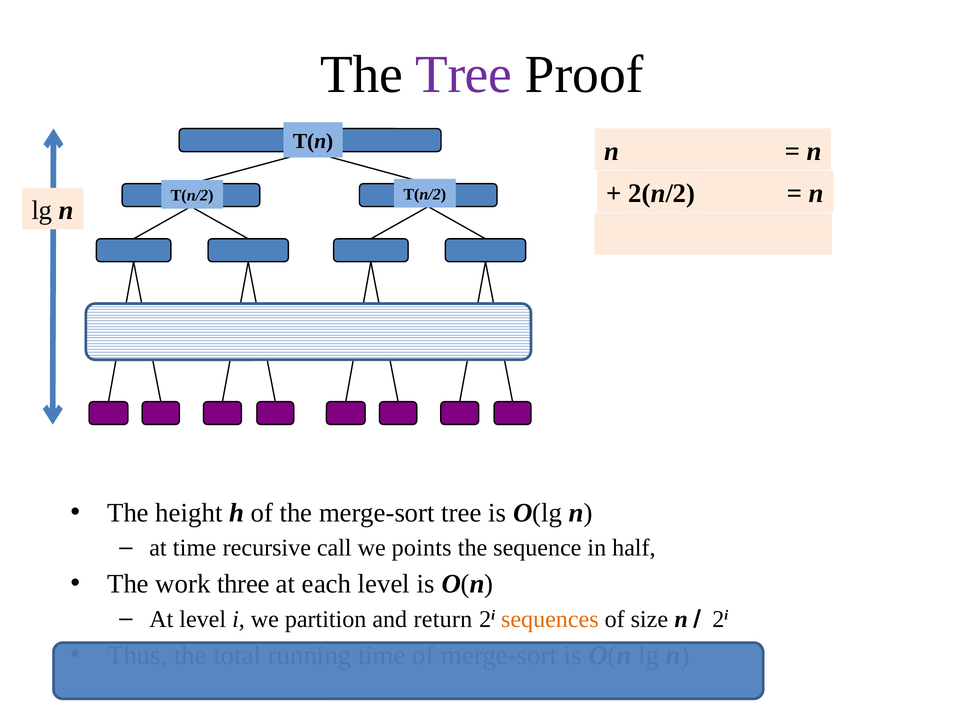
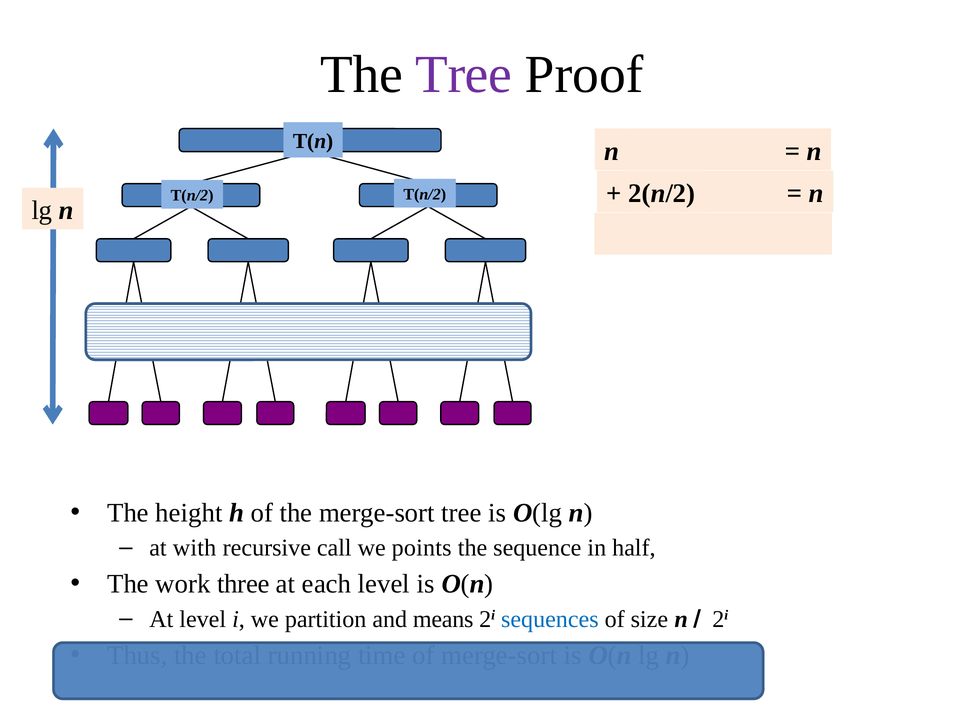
at time: time -> with
return: return -> means
sequences colour: orange -> blue
